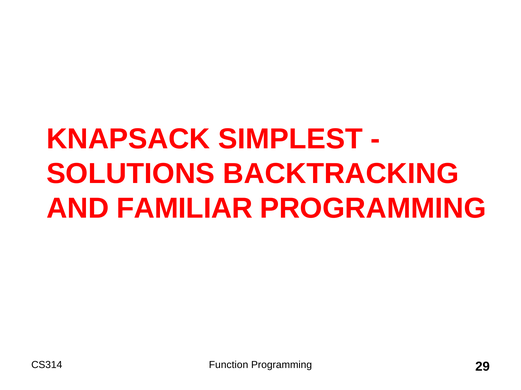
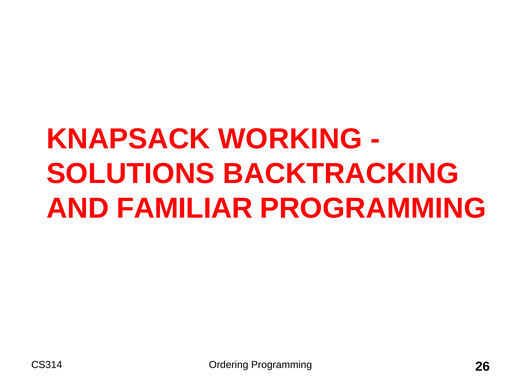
SIMPLEST: SIMPLEST -> WORKING
Function: Function -> Ordering
29: 29 -> 26
